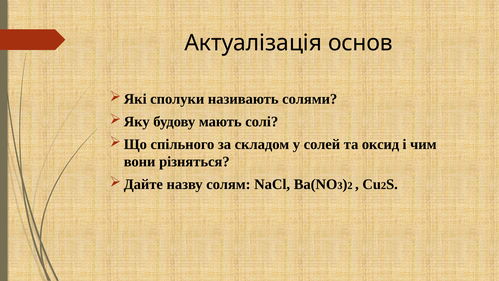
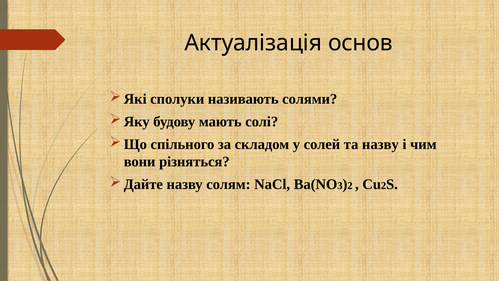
та оксид: оксид -> назву
